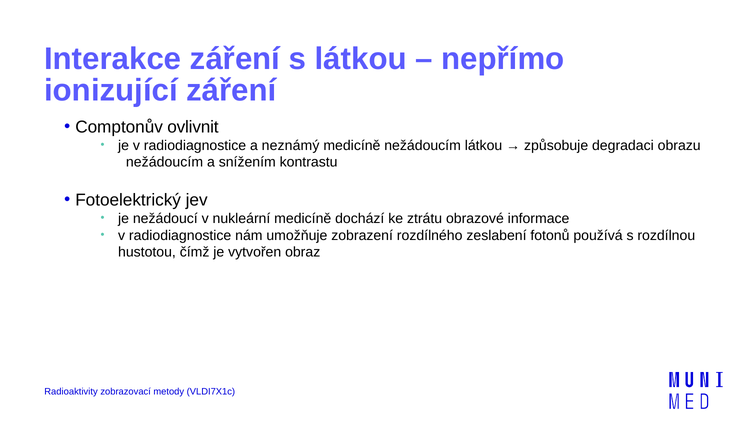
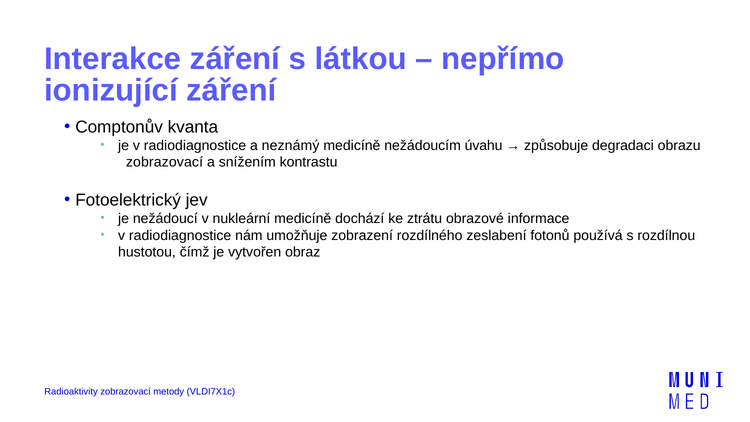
ovlivnit: ovlivnit -> kvanta
nežádoucím látkou: látkou -> úvahu
nežádoucím at (165, 162): nežádoucím -> zobrazovací
